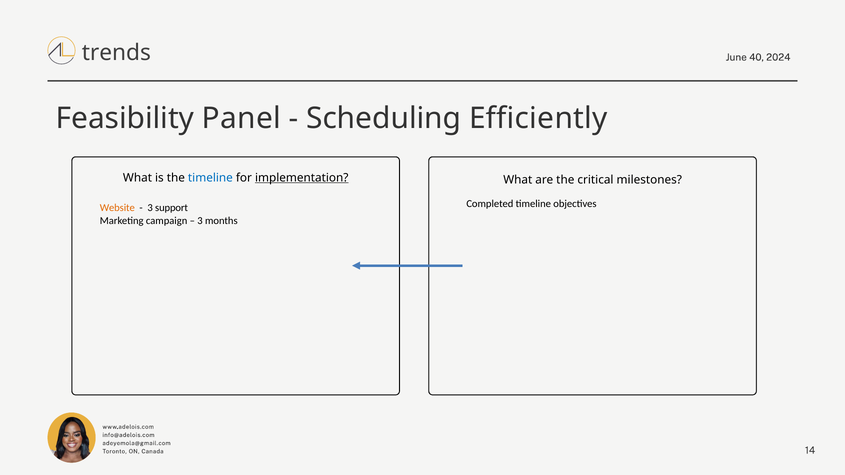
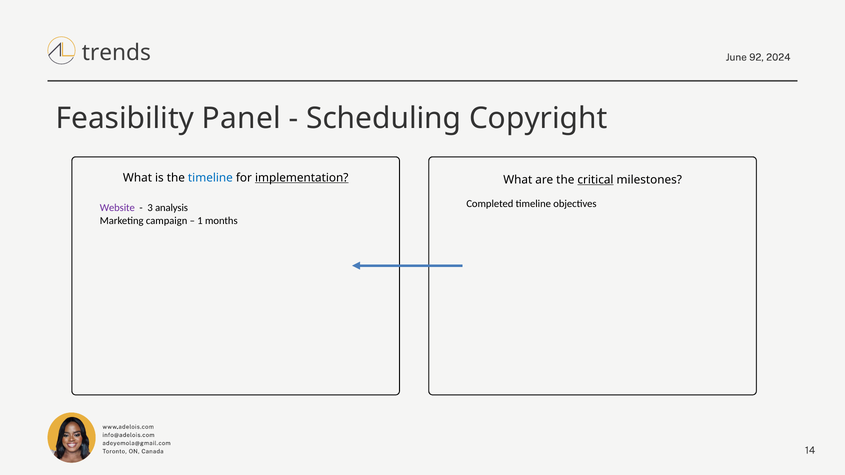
40: 40 -> 92
Efficiently: Efficiently -> Copyright
critical underline: none -> present
Website colour: orange -> purple
support: support -> analysis
3 at (200, 221): 3 -> 1
